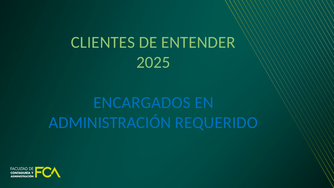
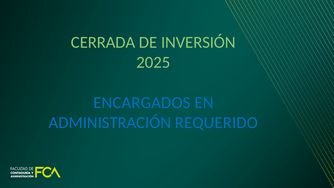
CLIENTES: CLIENTES -> CERRADA
ENTENDER: ENTENDER -> INVERSIÓN
